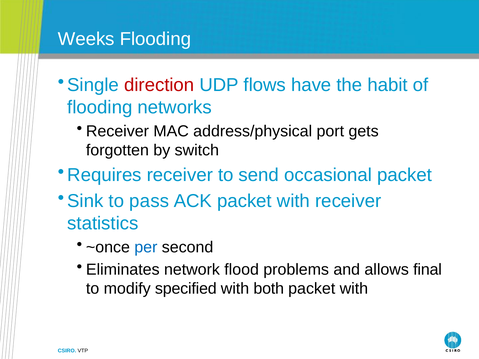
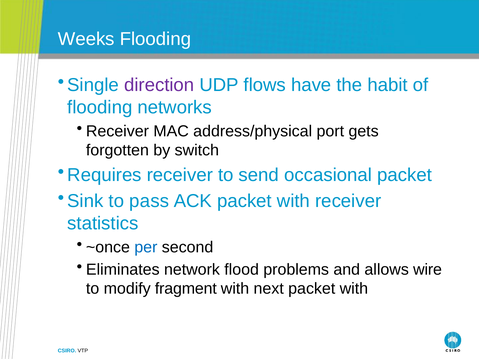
direction colour: red -> purple
final: final -> wire
specified: specified -> fragment
both: both -> next
